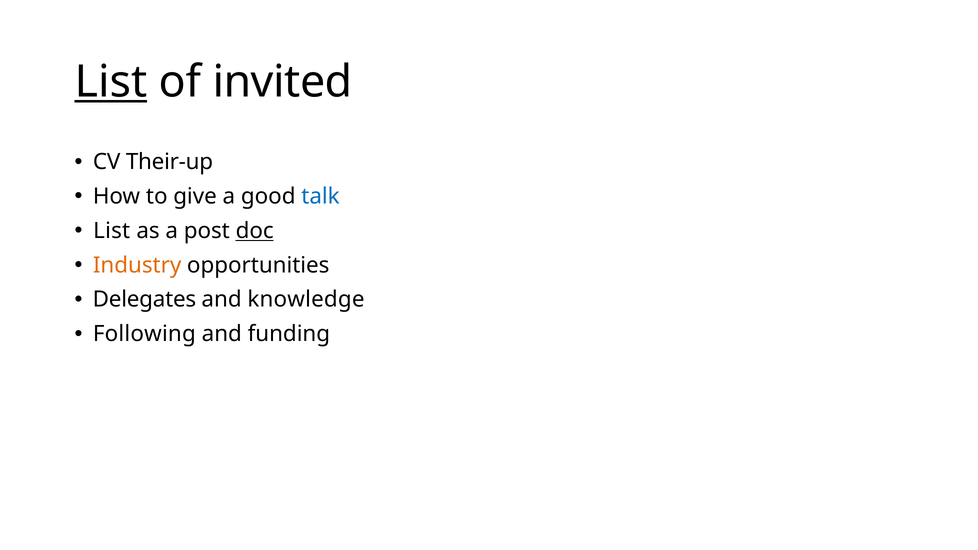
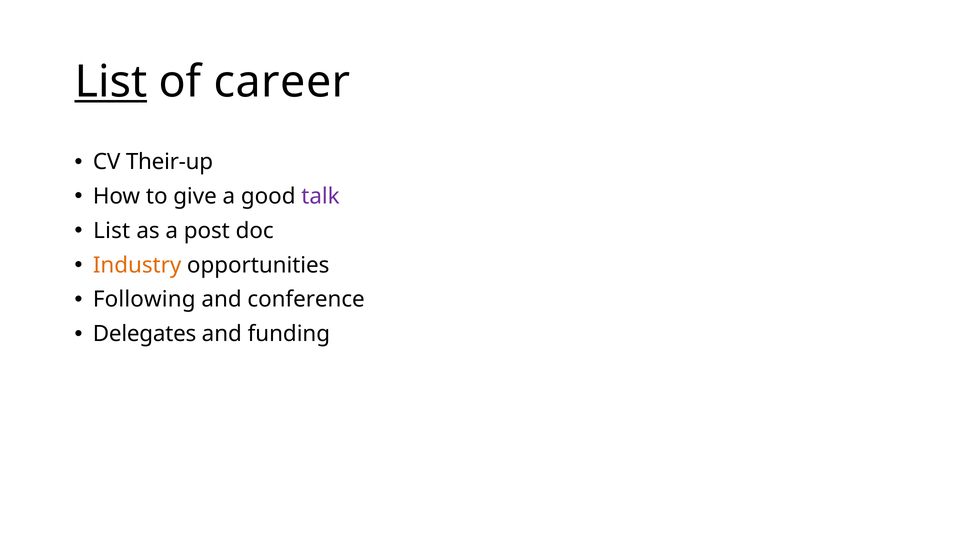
invited: invited -> career
talk colour: blue -> purple
doc underline: present -> none
Delegates: Delegates -> Following
knowledge: knowledge -> conference
Following: Following -> Delegates
